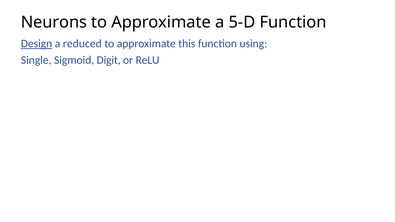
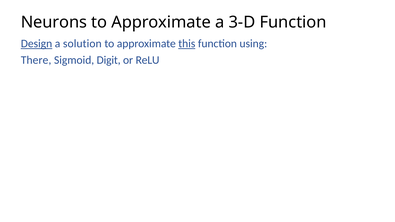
5-D: 5-D -> 3-D
reduced: reduced -> solution
this underline: none -> present
Single: Single -> There
